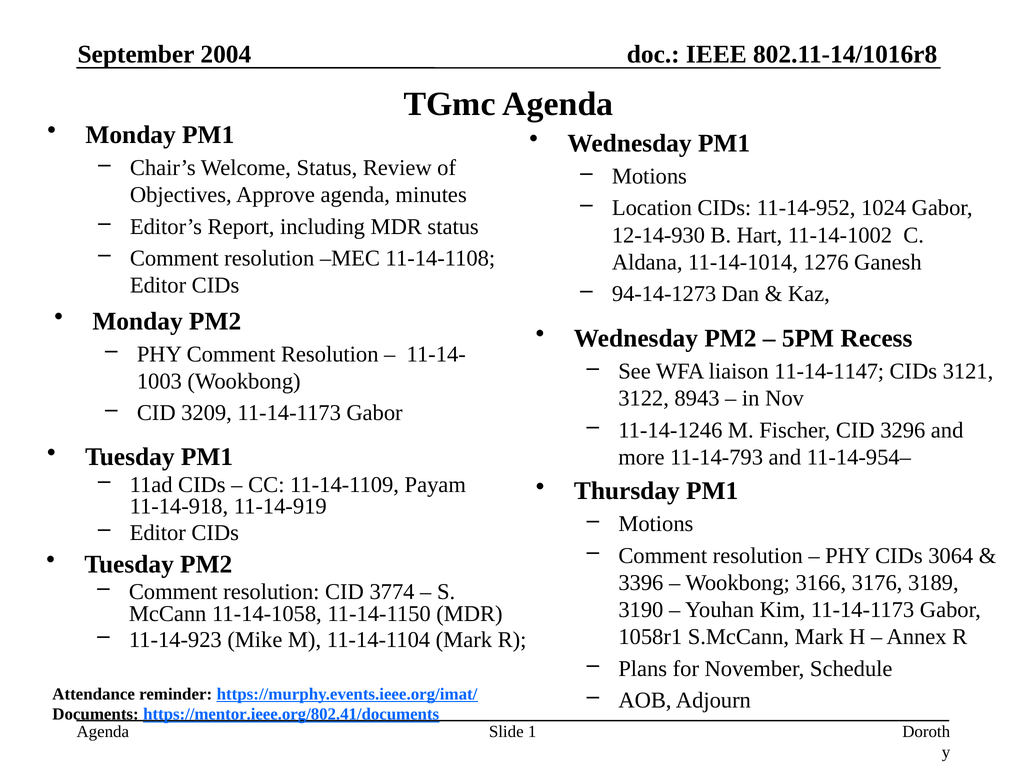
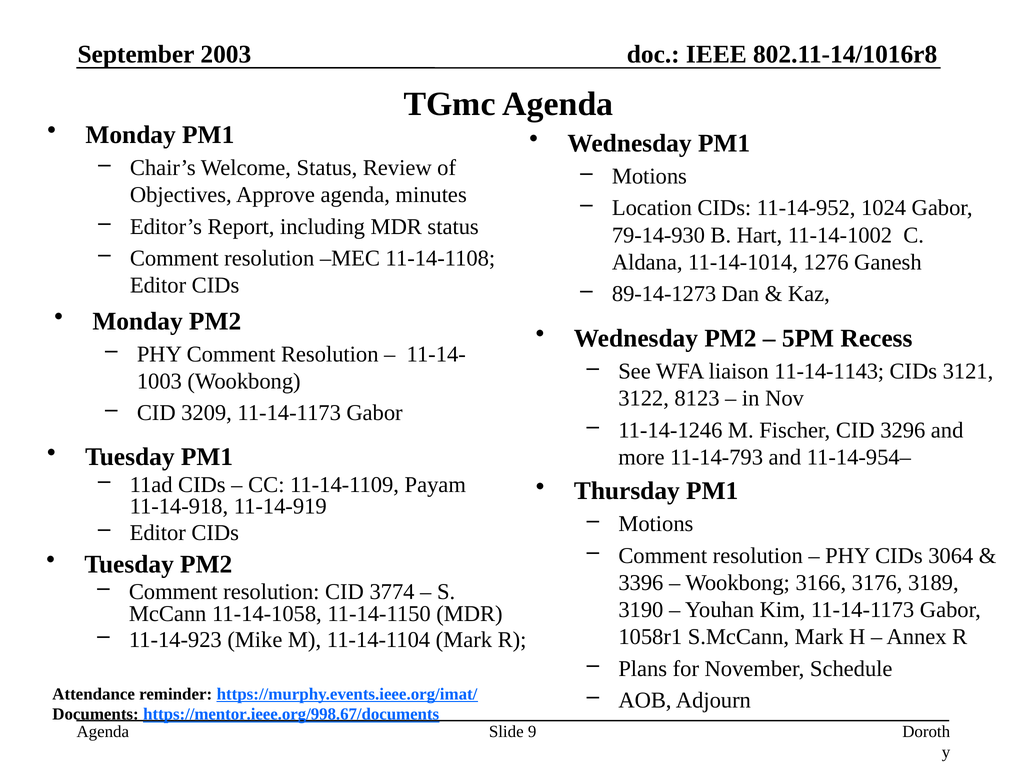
2004: 2004 -> 2003
12-14-930: 12-14-930 -> 79-14-930
94-14-1273: 94-14-1273 -> 89-14-1273
11-14-1147: 11-14-1147 -> 11-14-1143
8943: 8943 -> 8123
https://mentor.ieee.org/802.41/documents: https://mentor.ieee.org/802.41/documents -> https://mentor.ieee.org/998.67/documents
1: 1 -> 9
